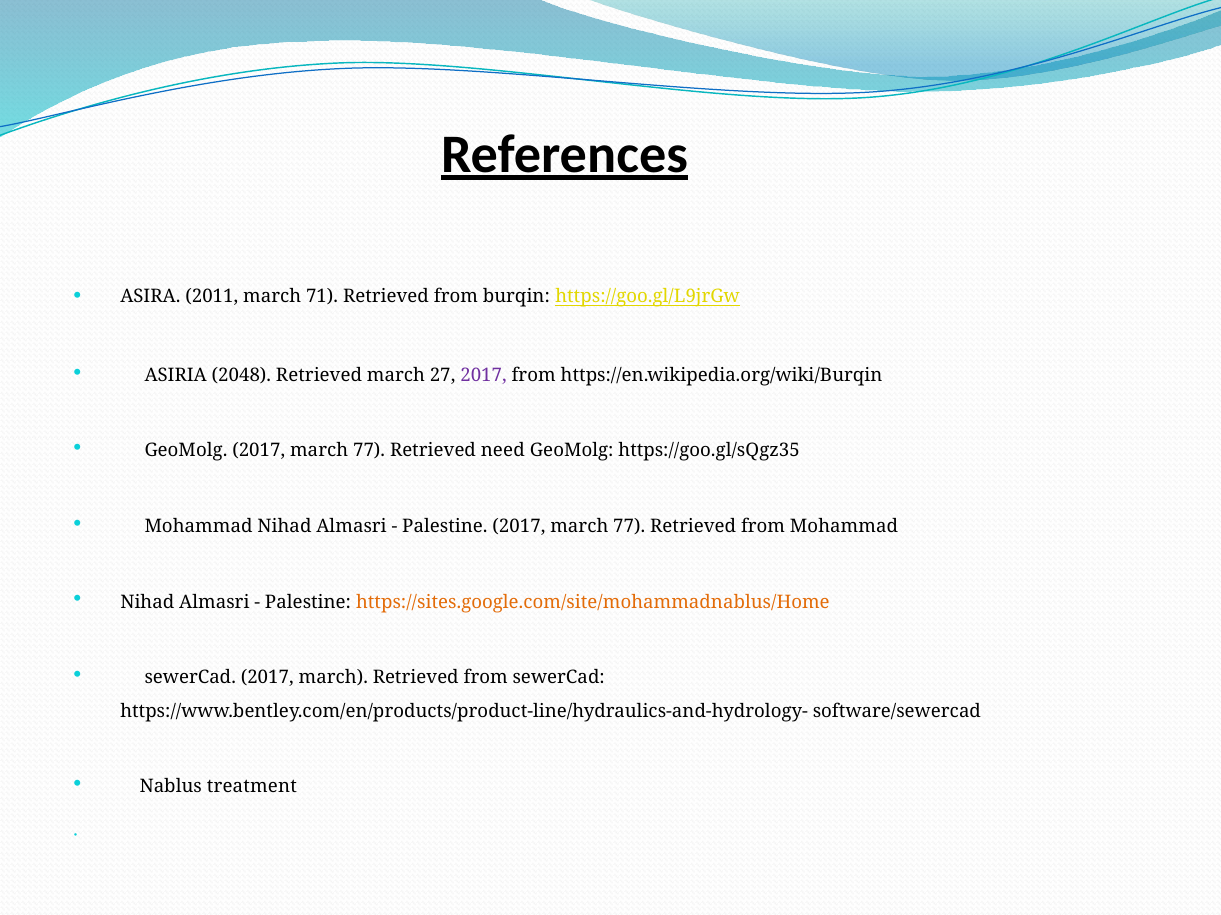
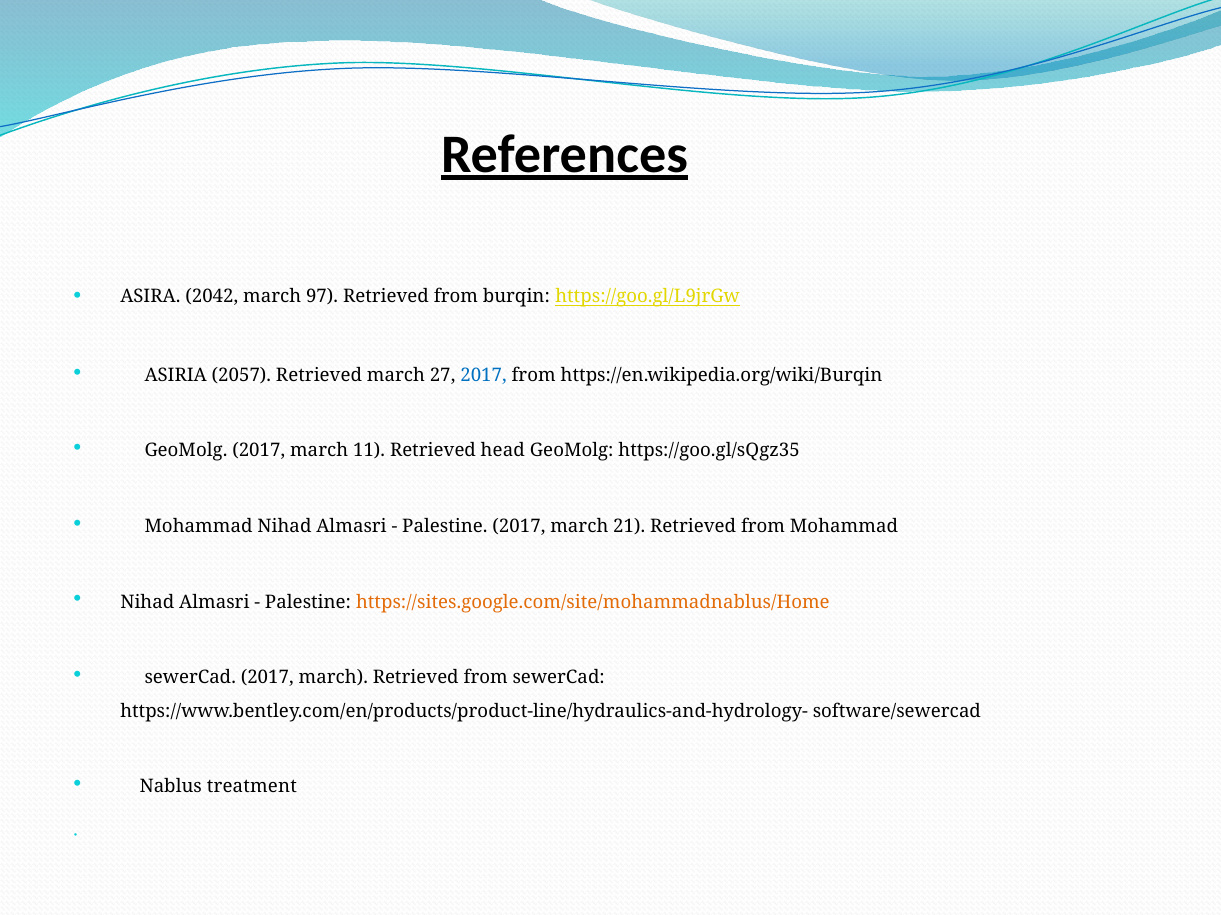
2011: 2011 -> 2042
71: 71 -> 97
2048: 2048 -> 2057
2017 at (484, 375) colour: purple -> blue
GeoMolg 2017 march 77: 77 -> 11
need: need -> head
Palestine 2017 march 77: 77 -> 21
